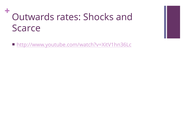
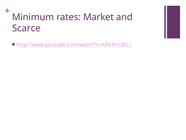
Outwards: Outwards -> Minimum
Shocks: Shocks -> Market
